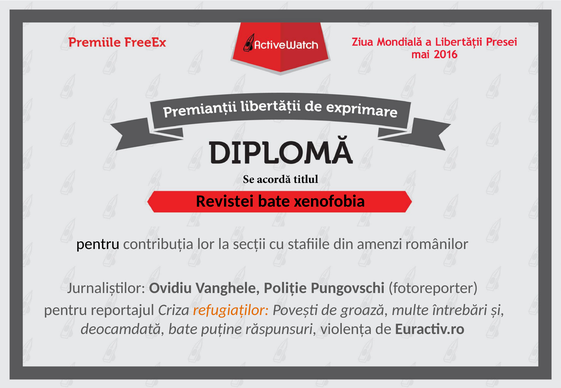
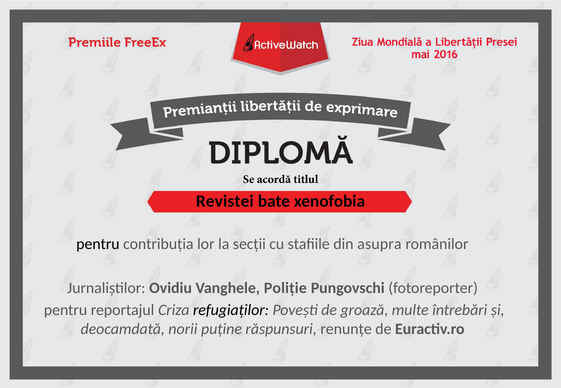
amenzi: amenzi -> asupra
refugiaților colour: orange -> black
deocamdată bate: bate -> norii
violența: violența -> renunțe
